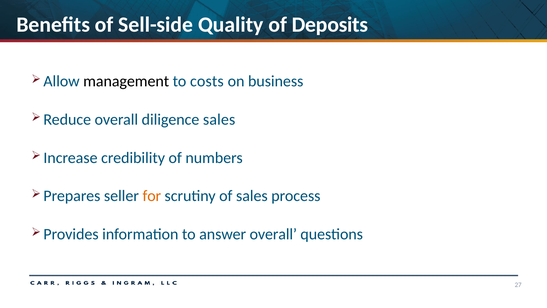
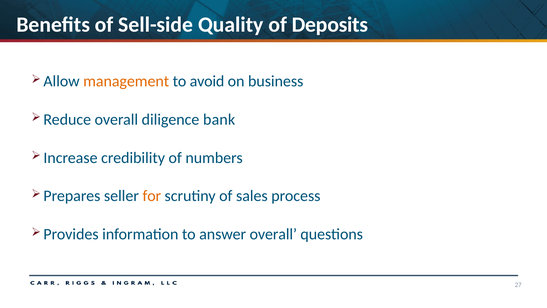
management colour: black -> orange
costs: costs -> avoid
diligence sales: sales -> bank
